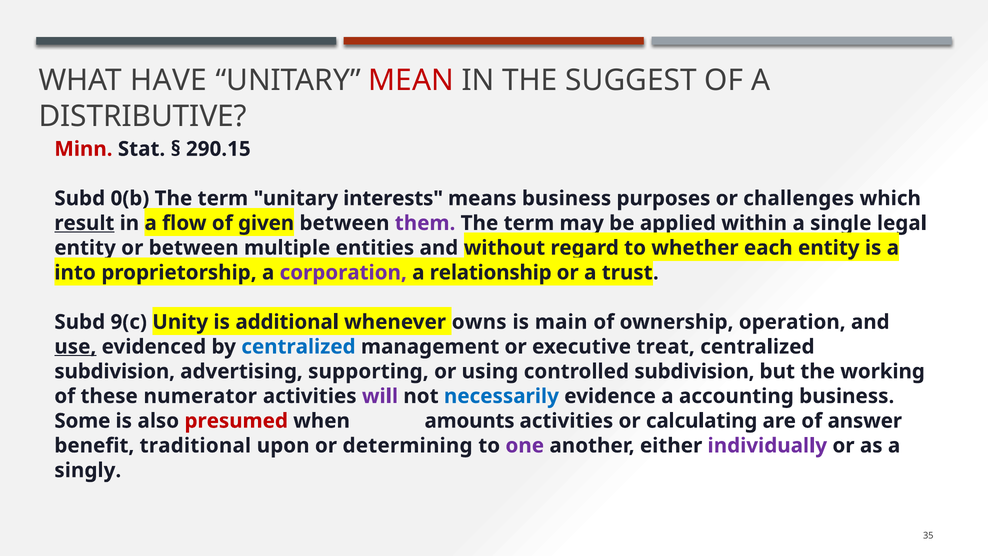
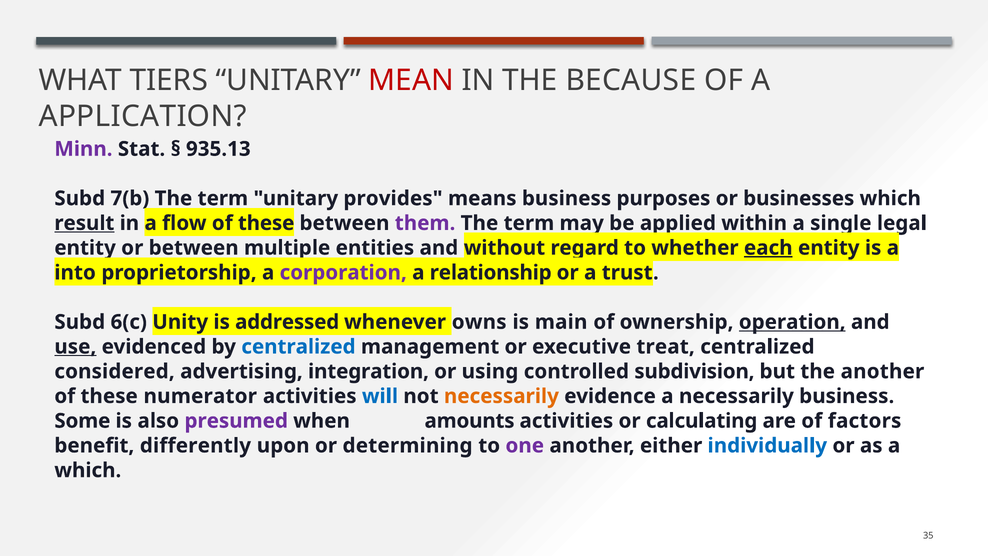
HAVE: HAVE -> TIERS
SUGGEST: SUGGEST -> BECAUSE
DISTRIBUTIVE: DISTRIBUTIVE -> APPLICATION
Minn colour: red -> purple
290.15: 290.15 -> 935.13
0(b: 0(b -> 7(b
interests: interests -> provides
challenges: challenges -> businesses
flow of given: given -> these
each underline: none -> present
9(c: 9(c -> 6(c
additional: additional -> addressed
operation underline: none -> present
subdivision at (115, 371): subdivision -> considered
supporting: supporting -> integration
the working: working -> another
will colour: purple -> blue
necessarily at (501, 396) colour: blue -> orange
a accounting: accounting -> necessarily
presumed colour: red -> purple
answer: answer -> factors
traditional: traditional -> differently
individually colour: purple -> blue
singly at (88, 470): singly -> which
